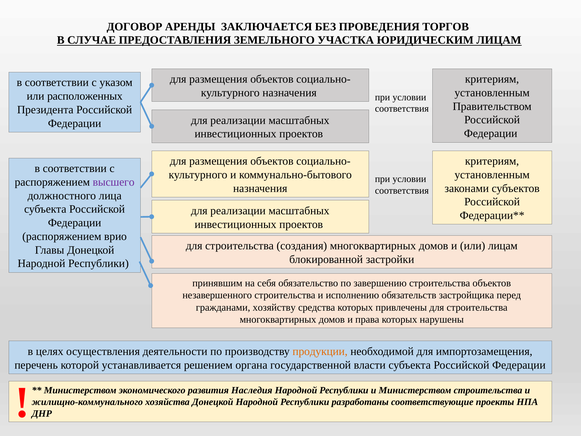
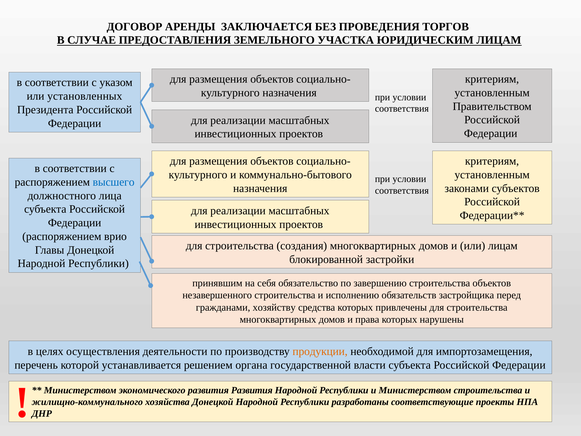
расположенных: расположенных -> установленных
высшего colour: purple -> blue
развития Наследия: Наследия -> Развития
